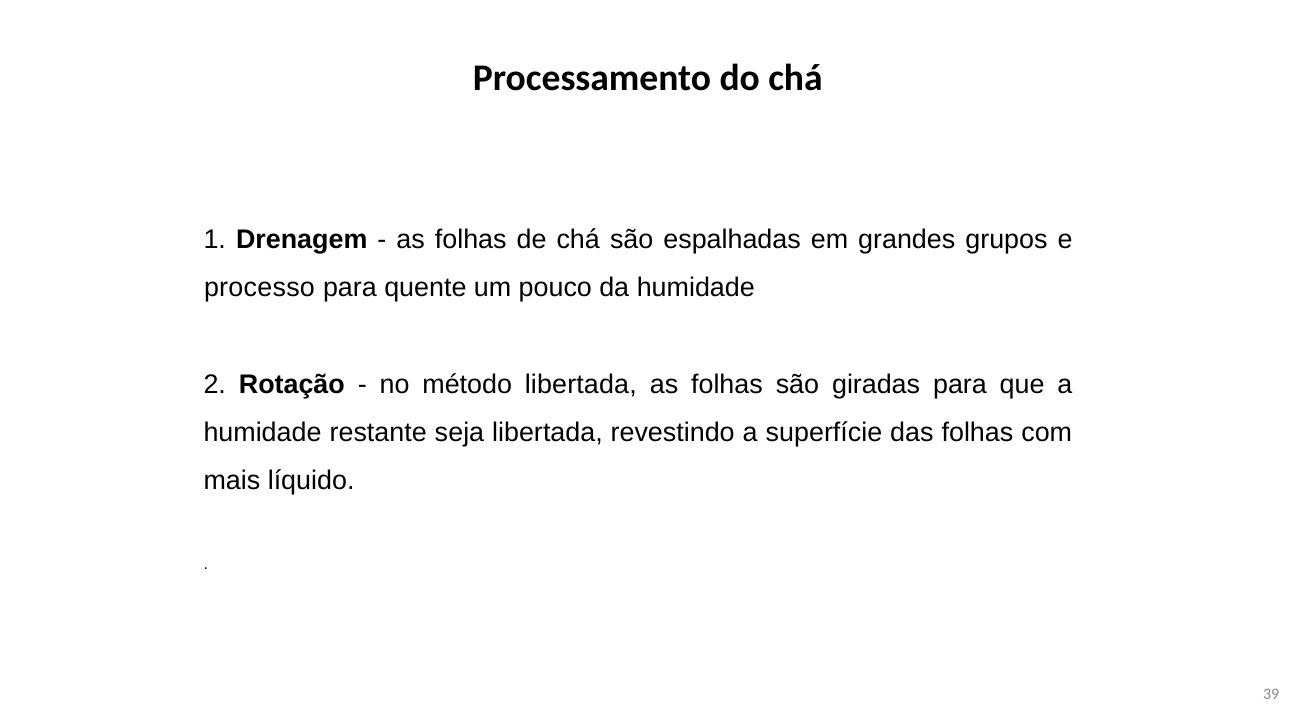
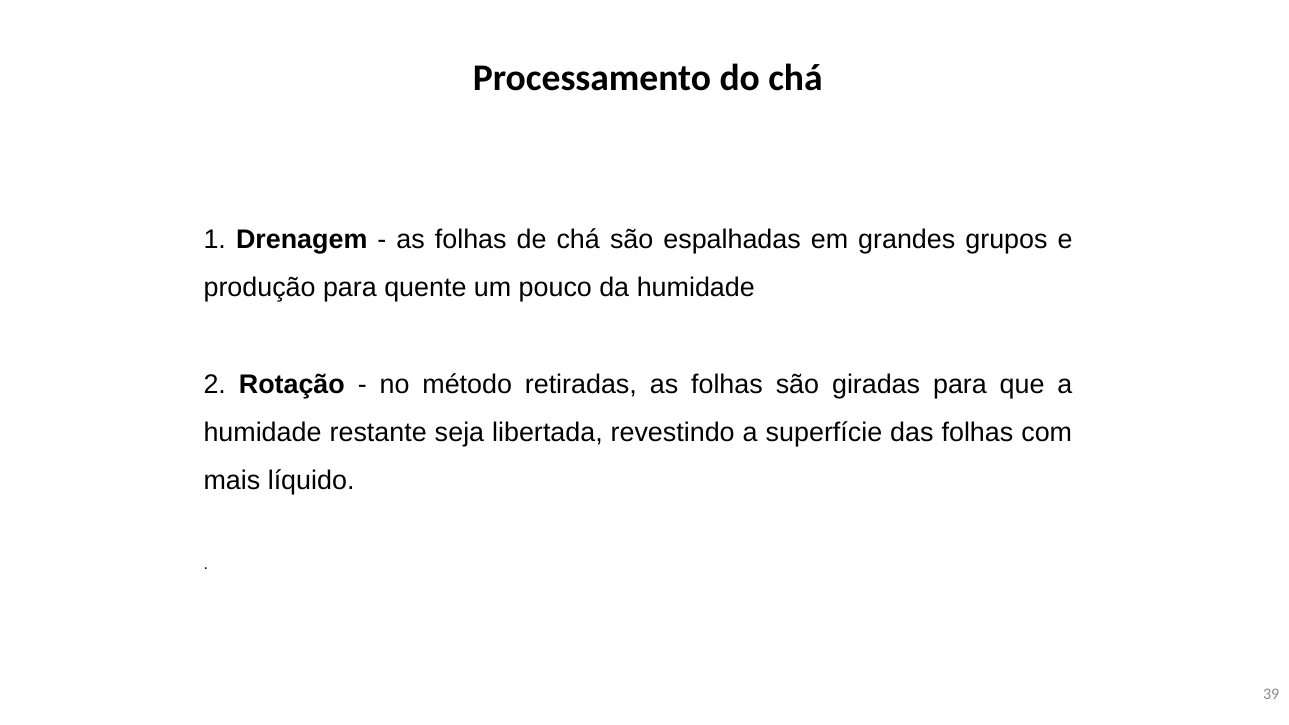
processo: processo -> produção
método libertada: libertada -> retiradas
